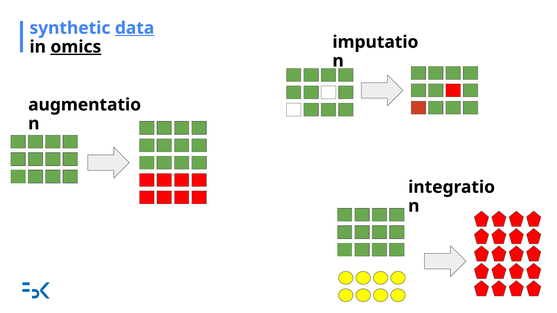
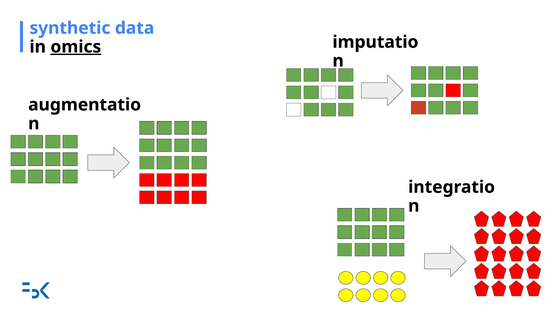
data underline: present -> none
